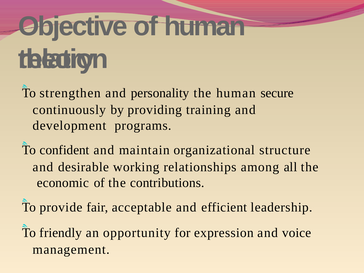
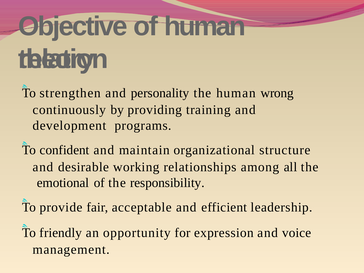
secure: secure -> wrong
economic: economic -> emotional
contributions: contributions -> responsibility
